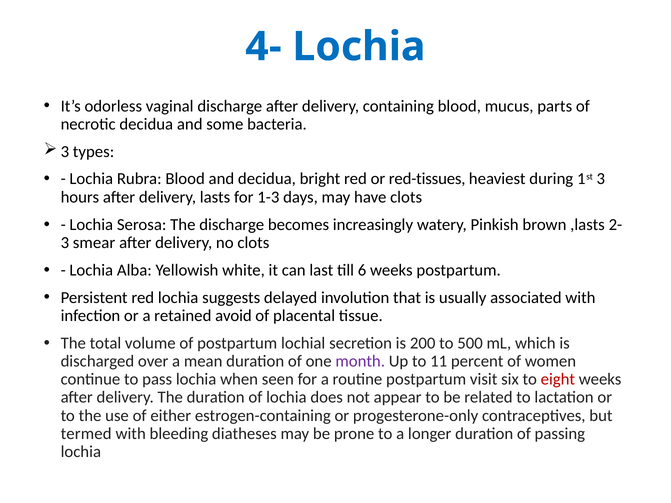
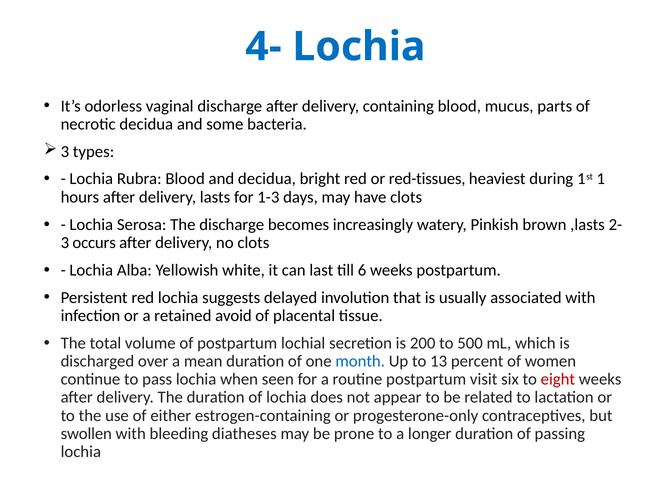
1st 3: 3 -> 1
smear: smear -> occurs
month colour: purple -> blue
11: 11 -> 13
termed: termed -> swollen
